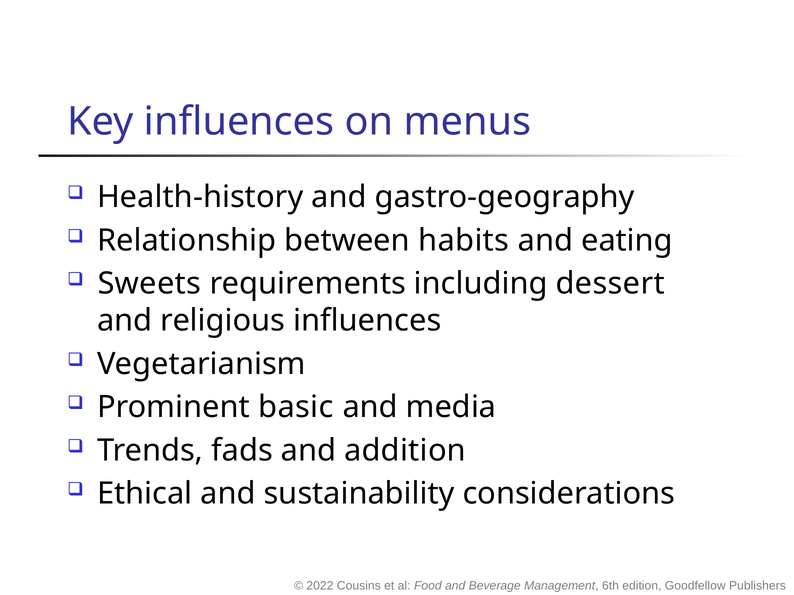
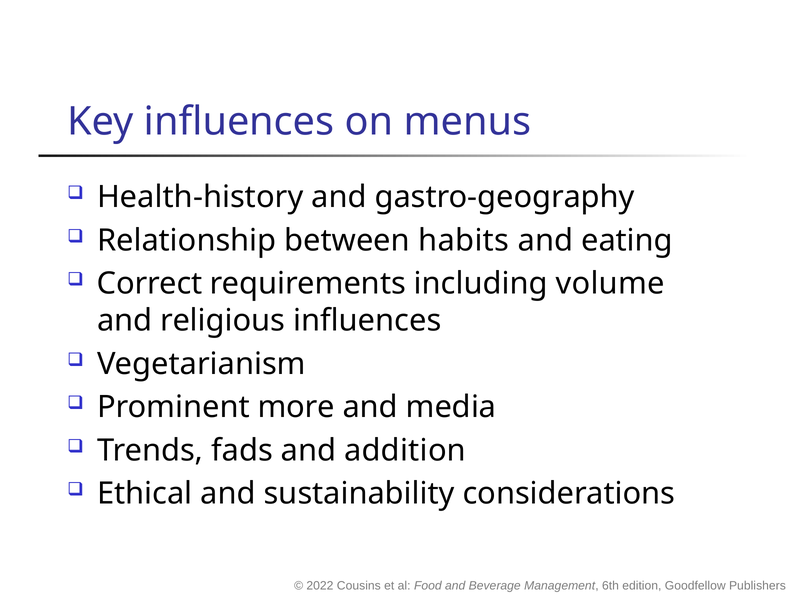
Sweets: Sweets -> Correct
dessert: dessert -> volume
basic: basic -> more
